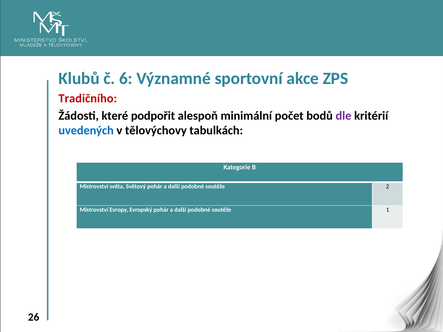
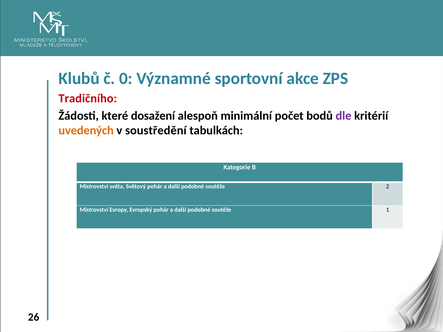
6: 6 -> 0
podpořit: podpořit -> dosažení
uvedených colour: blue -> orange
tělovýchovy: tělovýchovy -> soustředění
